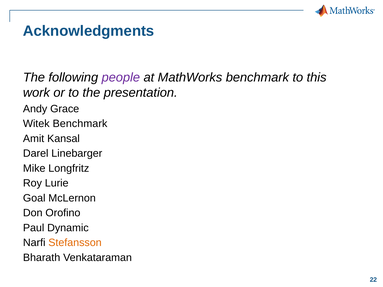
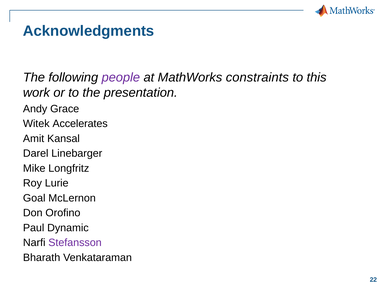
MathWorks benchmark: benchmark -> constraints
Witek Benchmark: Benchmark -> Accelerates
Stefansson colour: orange -> purple
